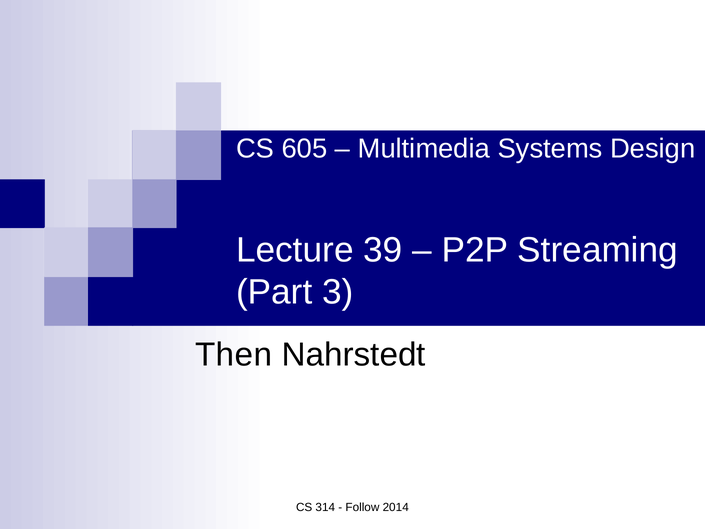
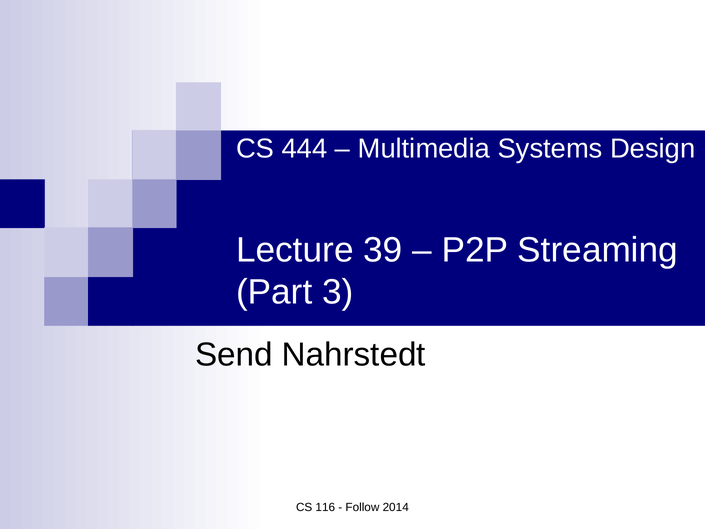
605: 605 -> 444
Then: Then -> Send
314: 314 -> 116
